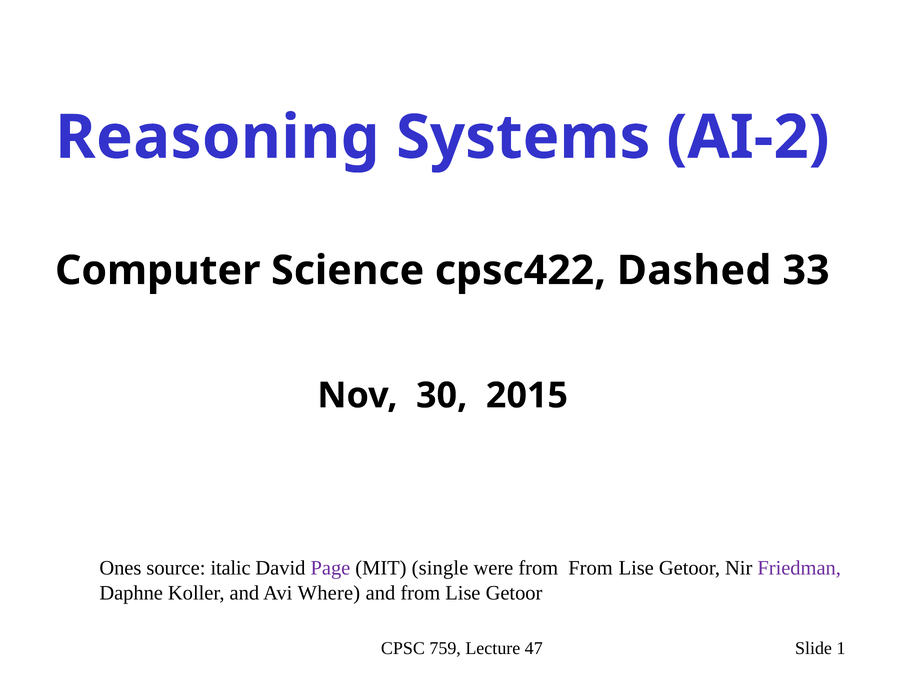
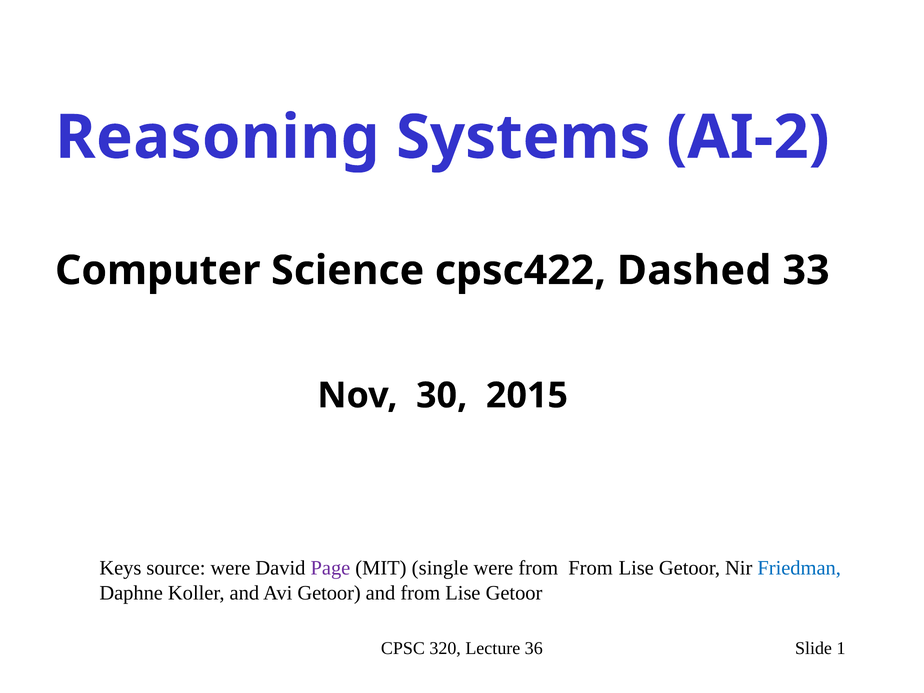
Ones: Ones -> Keys
source italic: italic -> were
Friedman colour: purple -> blue
Avi Where: Where -> Getoor
759: 759 -> 320
47: 47 -> 36
